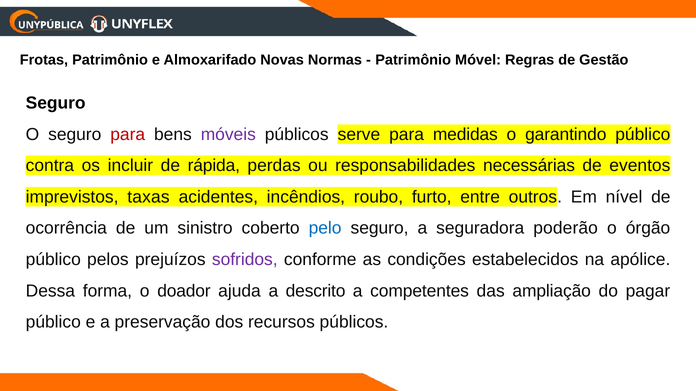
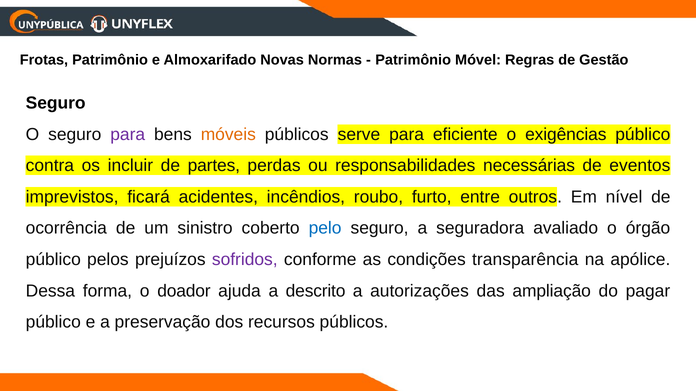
para at (128, 135) colour: red -> purple
móveis colour: purple -> orange
medidas: medidas -> eficiente
garantindo: garantindo -> exigências
rápida: rápida -> partes
taxas: taxas -> ficará
poderão: poderão -> avaliado
estabelecidos: estabelecidos -> transparência
competentes: competentes -> autorizações
